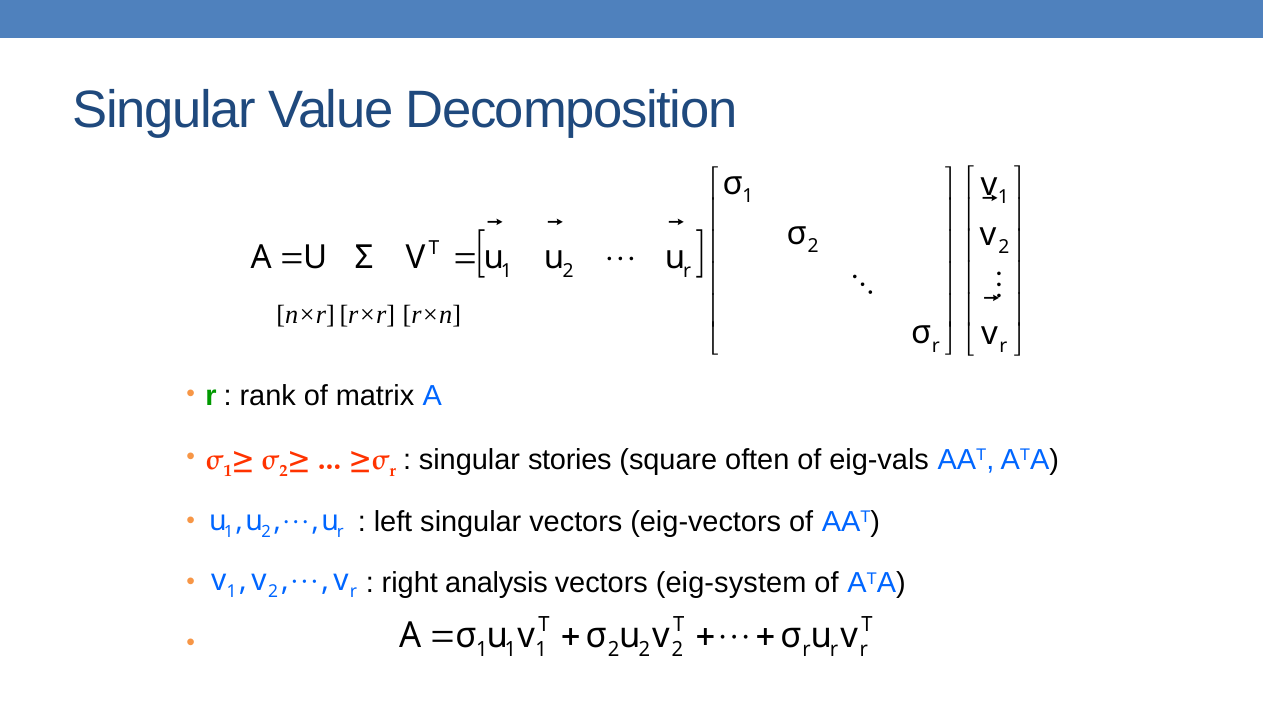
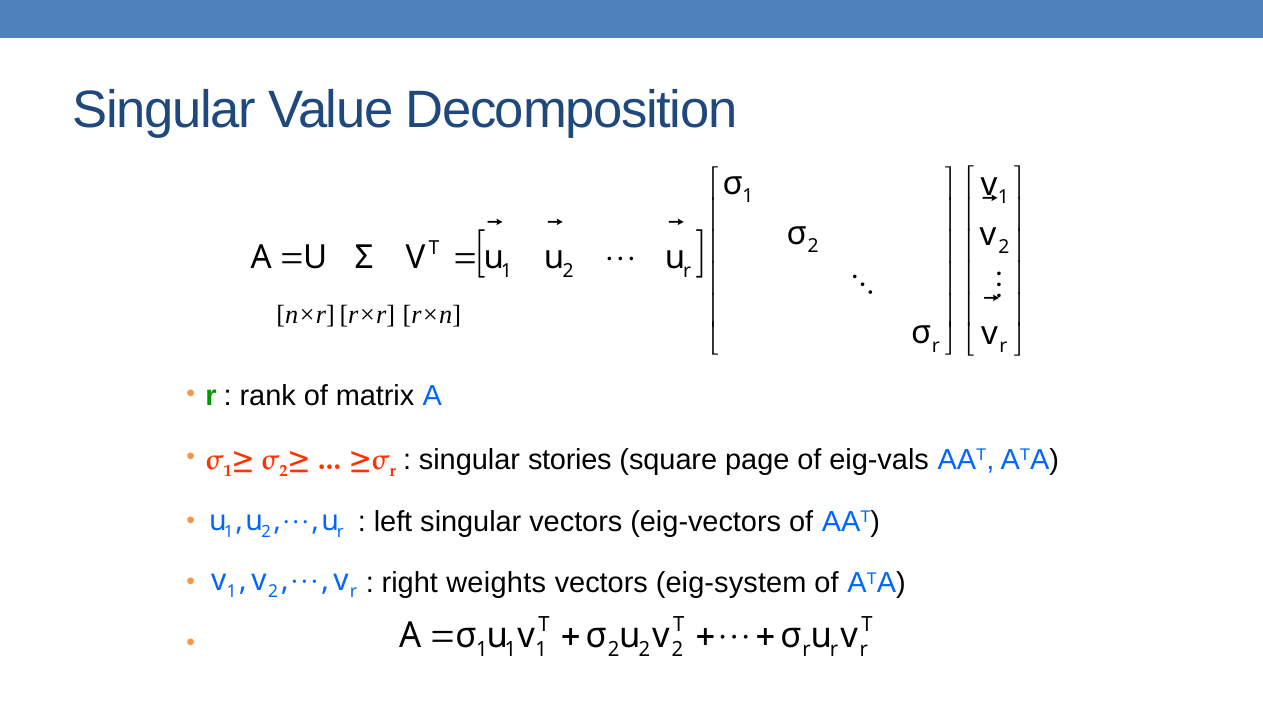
often: often -> page
analysis: analysis -> weights
